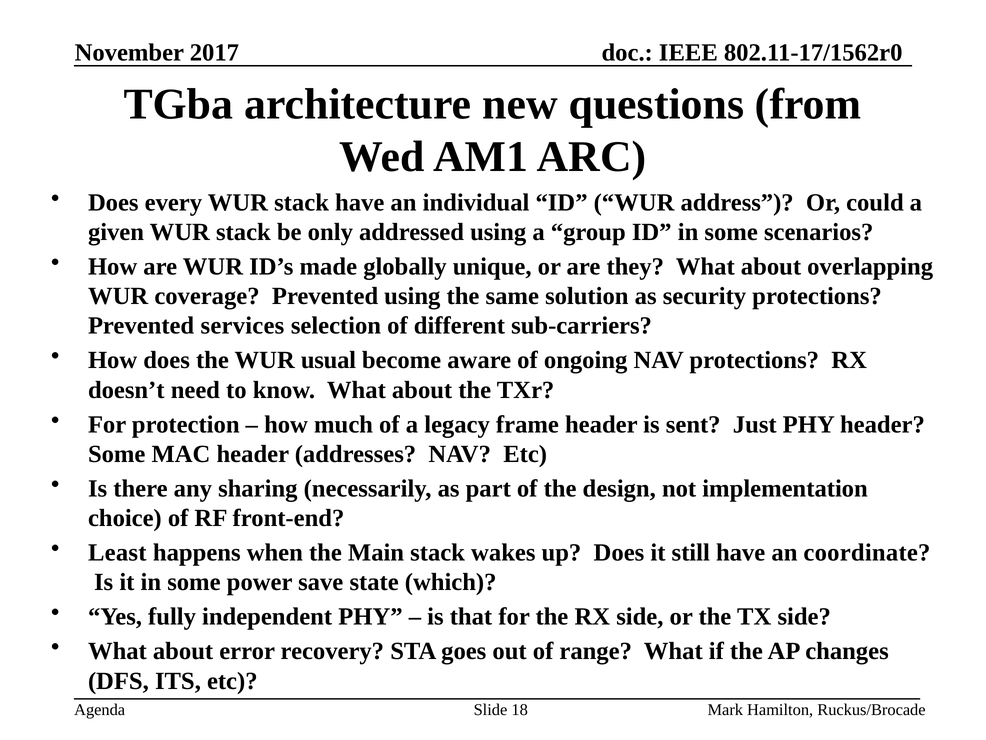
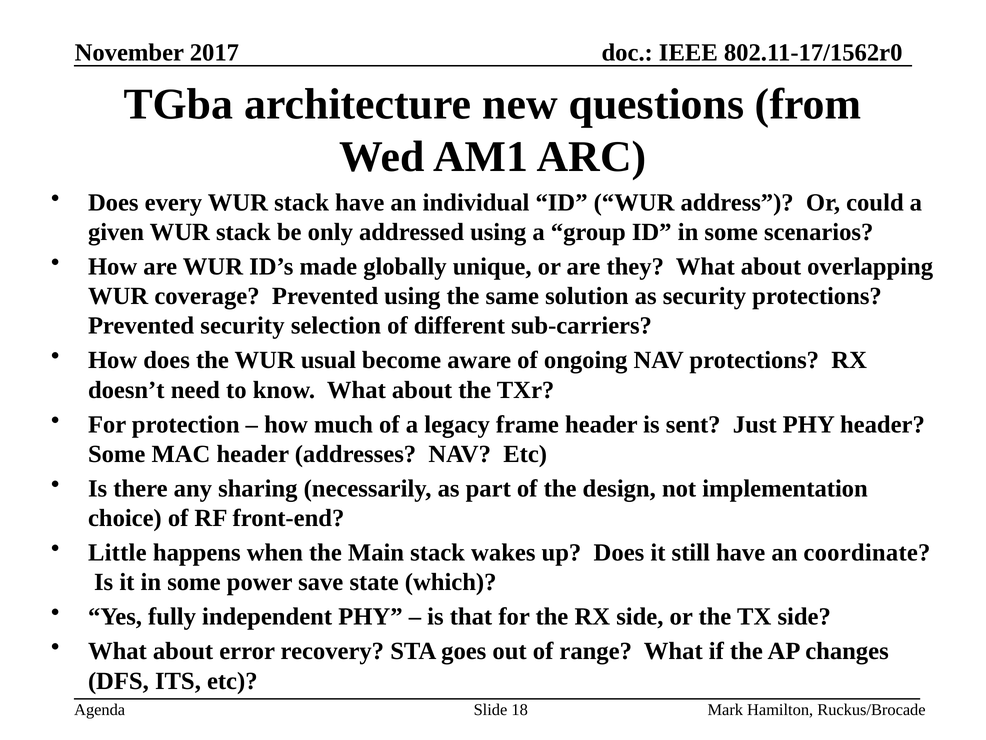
Prevented services: services -> security
Least: Least -> Little
